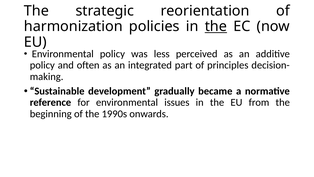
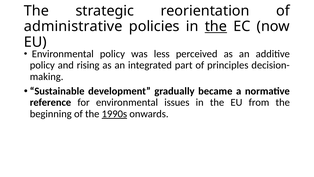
harmonization: harmonization -> administrative
often: often -> rising
1990s underline: none -> present
